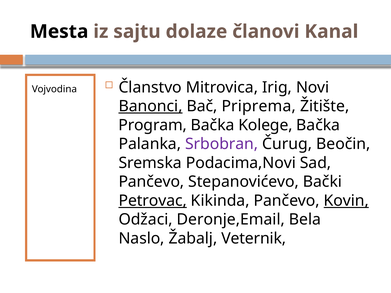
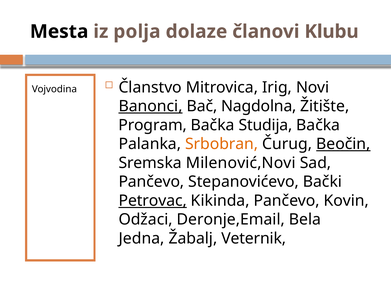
sajtu: sajtu -> polja
Kanal: Kanal -> Klubu
Priprema: Priprema -> Nagdolna
Kolege: Kolege -> Studija
Srbobran colour: purple -> orange
Beočin underline: none -> present
Podacima,Novi: Podacima,Novi -> Milenović,Novi
Kovin underline: present -> none
Naslo: Naslo -> Jedna
